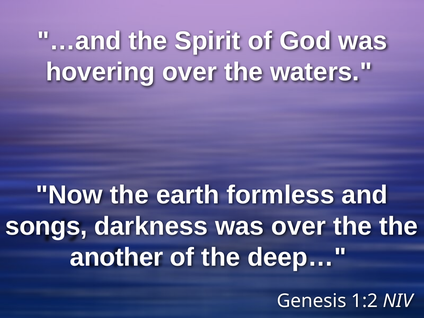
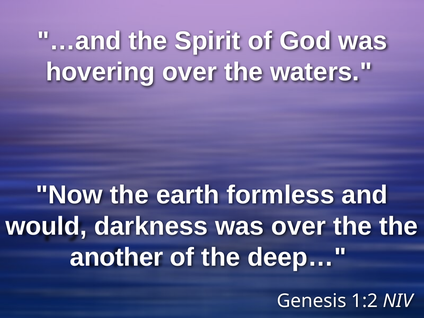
songs: songs -> would
